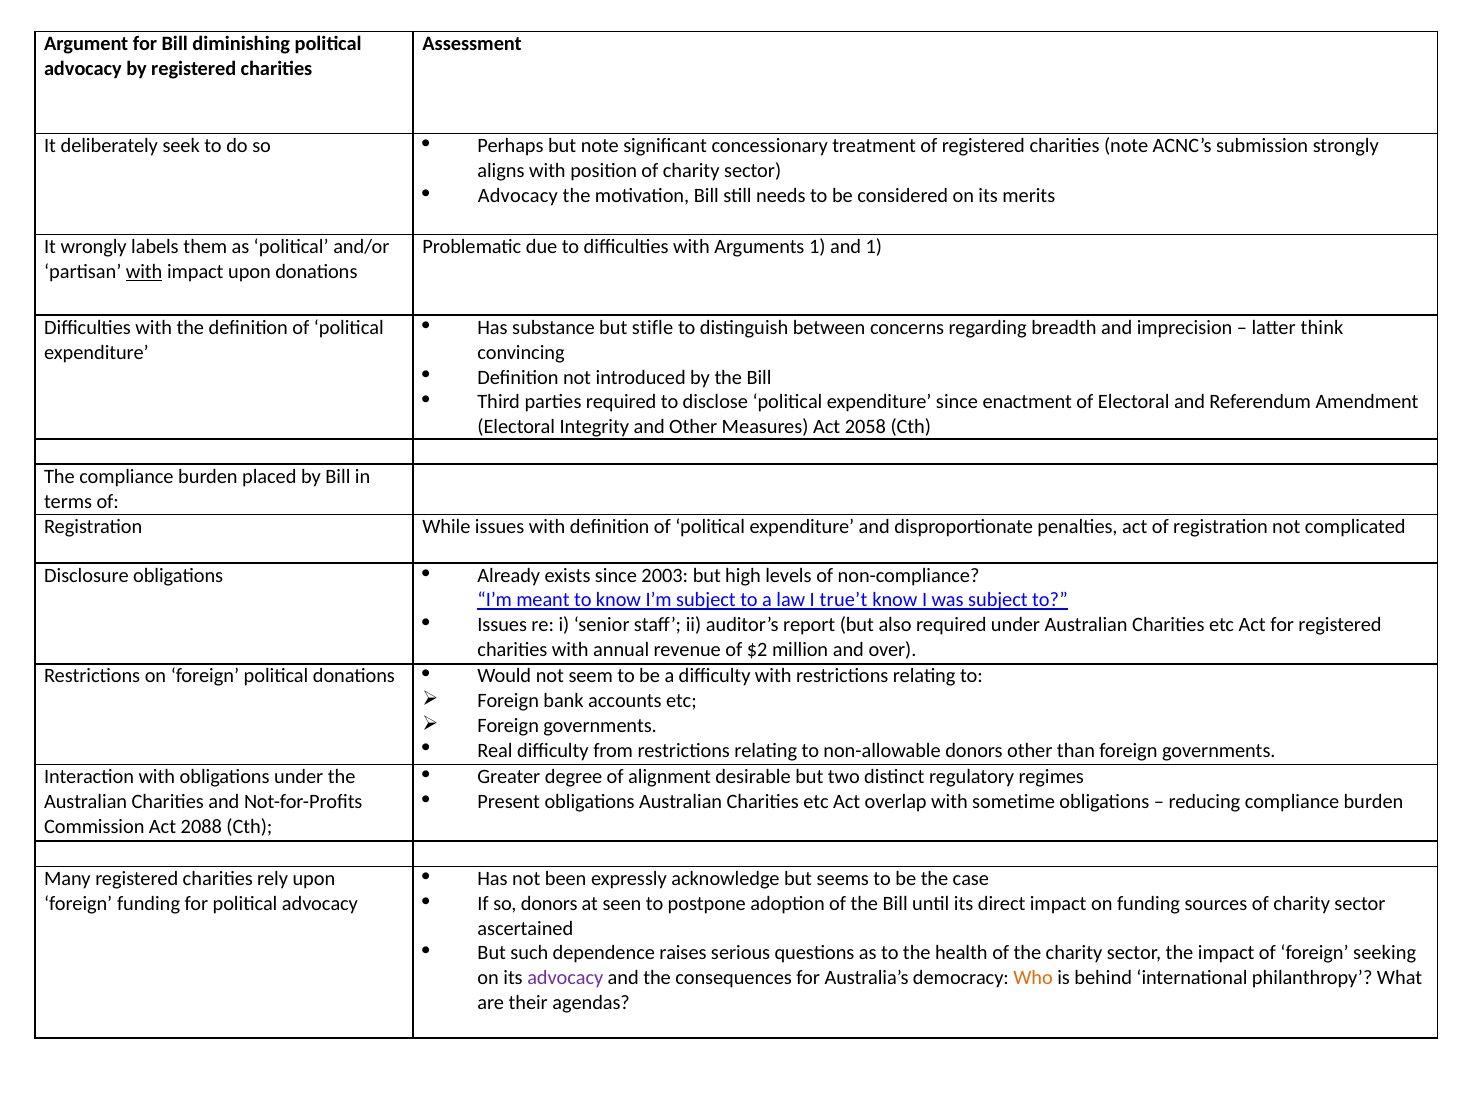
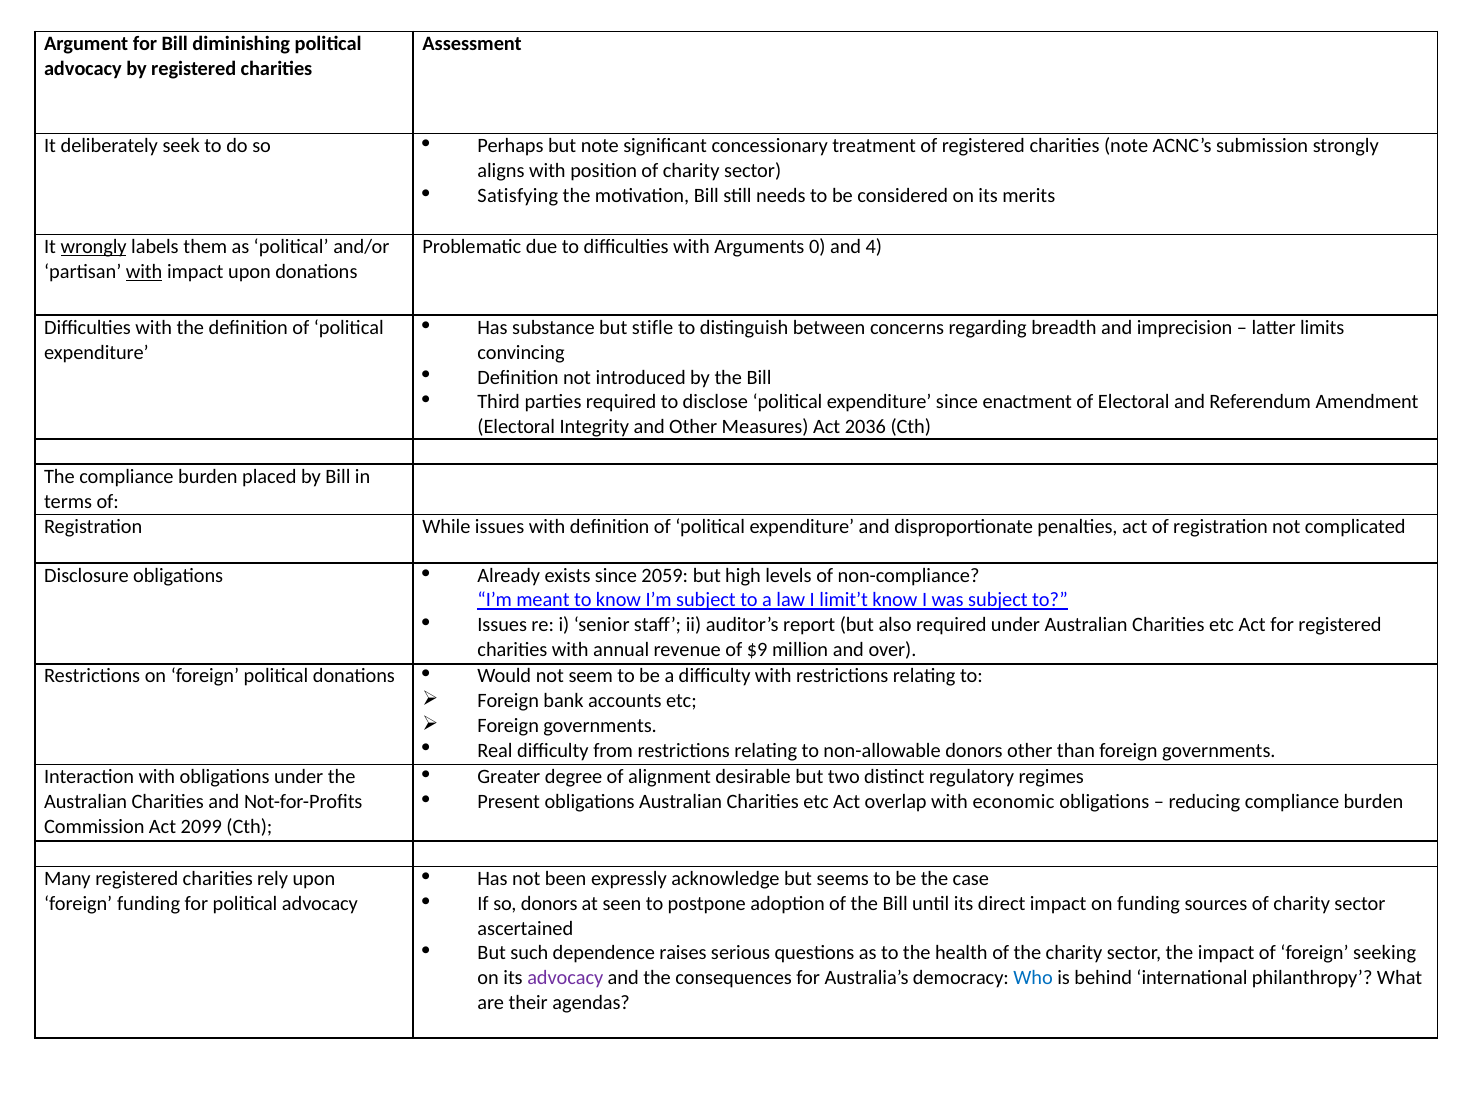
Advocacy at (518, 196): Advocacy -> Satisfying
wrongly underline: none -> present
Arguments 1: 1 -> 0
and 1: 1 -> 4
think: think -> limits
2058: 2058 -> 2036
2003: 2003 -> 2059
true’t: true’t -> limit’t
$2: $2 -> $9
sometime: sometime -> economic
2088: 2088 -> 2099
Who colour: orange -> blue
